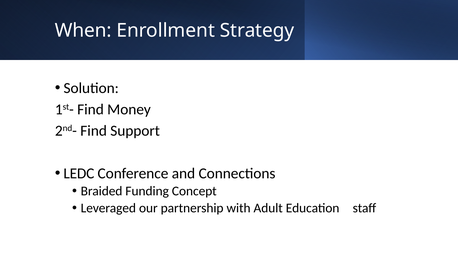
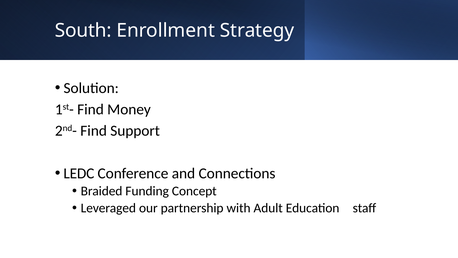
When: When -> South
